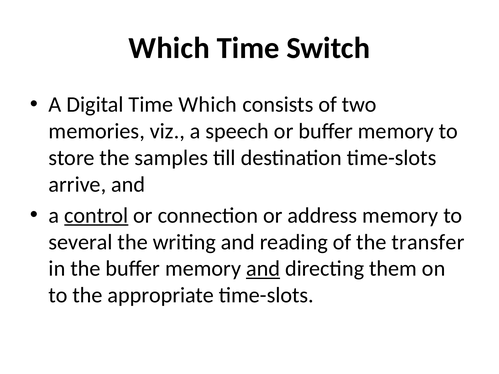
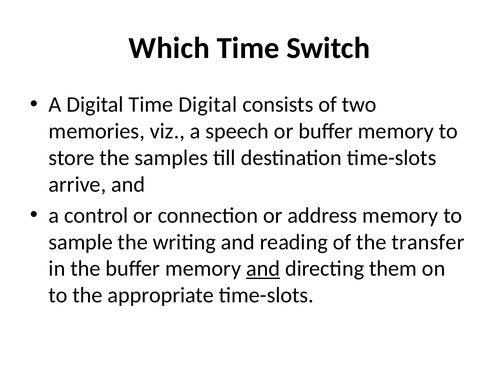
Time Which: Which -> Digital
control underline: present -> none
several: several -> sample
